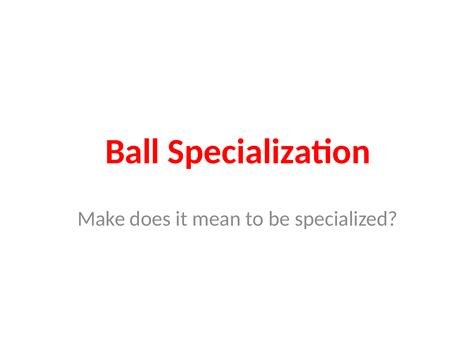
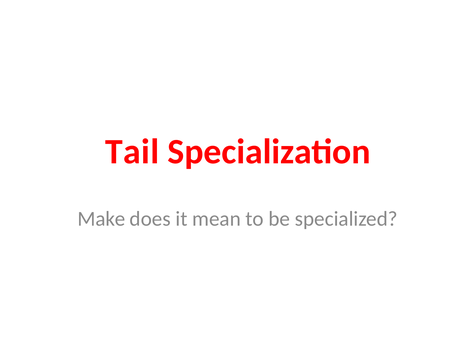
Ball: Ball -> Tail
